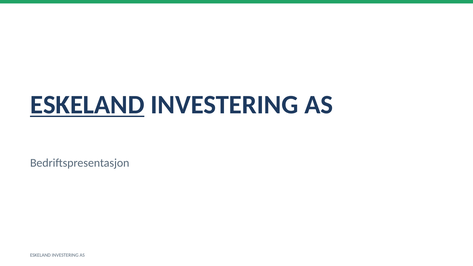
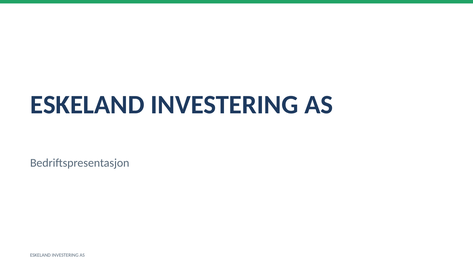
ESKELAND at (87, 105) underline: present -> none
